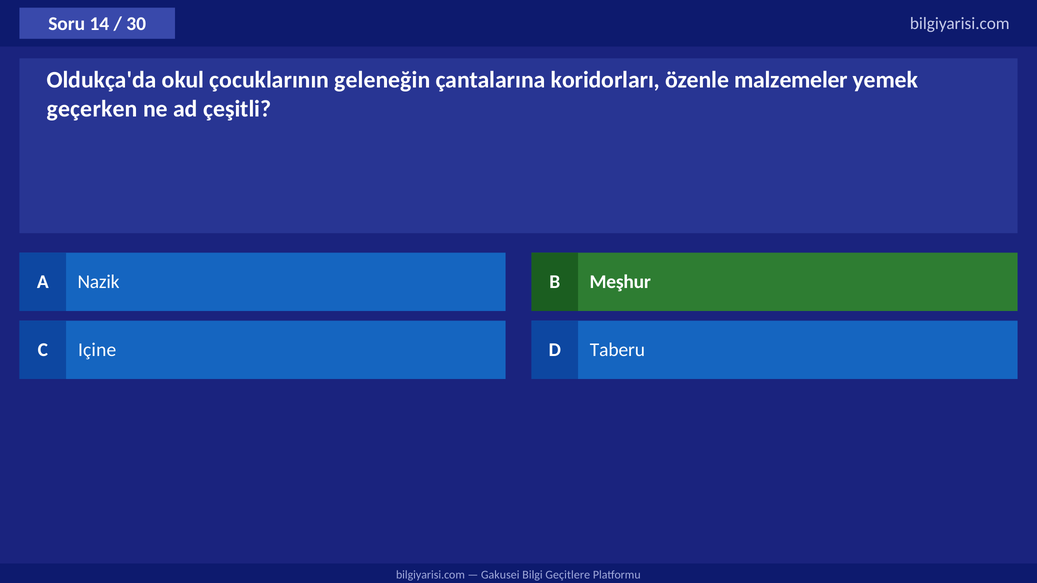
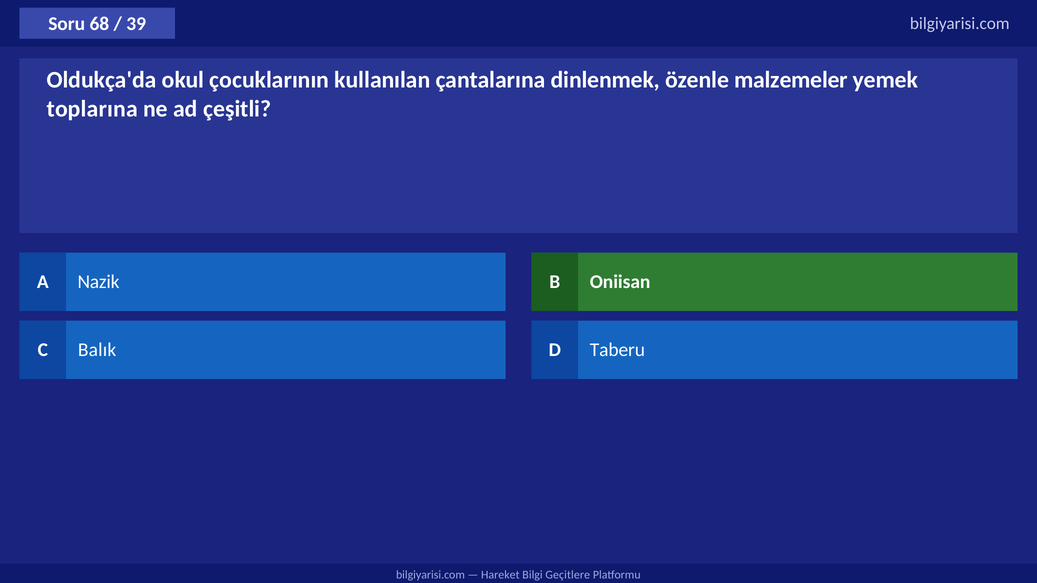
14: 14 -> 68
30: 30 -> 39
geleneğin: geleneğin -> kullanılan
koridorları: koridorları -> dinlenmek
geçerken: geçerken -> toplarına
Meşhur: Meşhur -> Oniisan
Içine: Içine -> Balık
Gakusei: Gakusei -> Hareket
